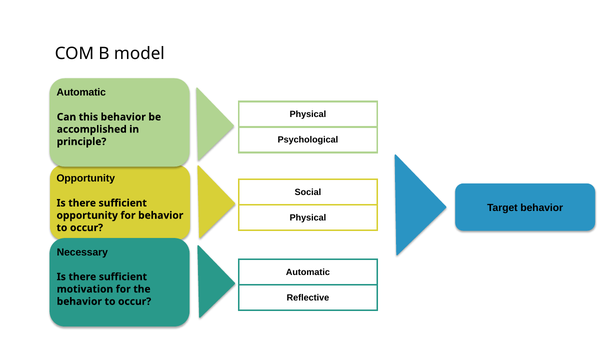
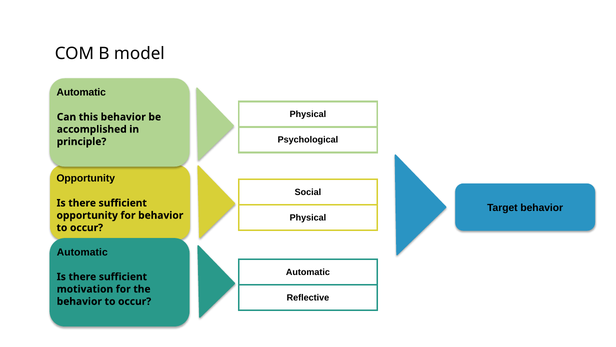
Necessary at (82, 252): Necessary -> Automatic
